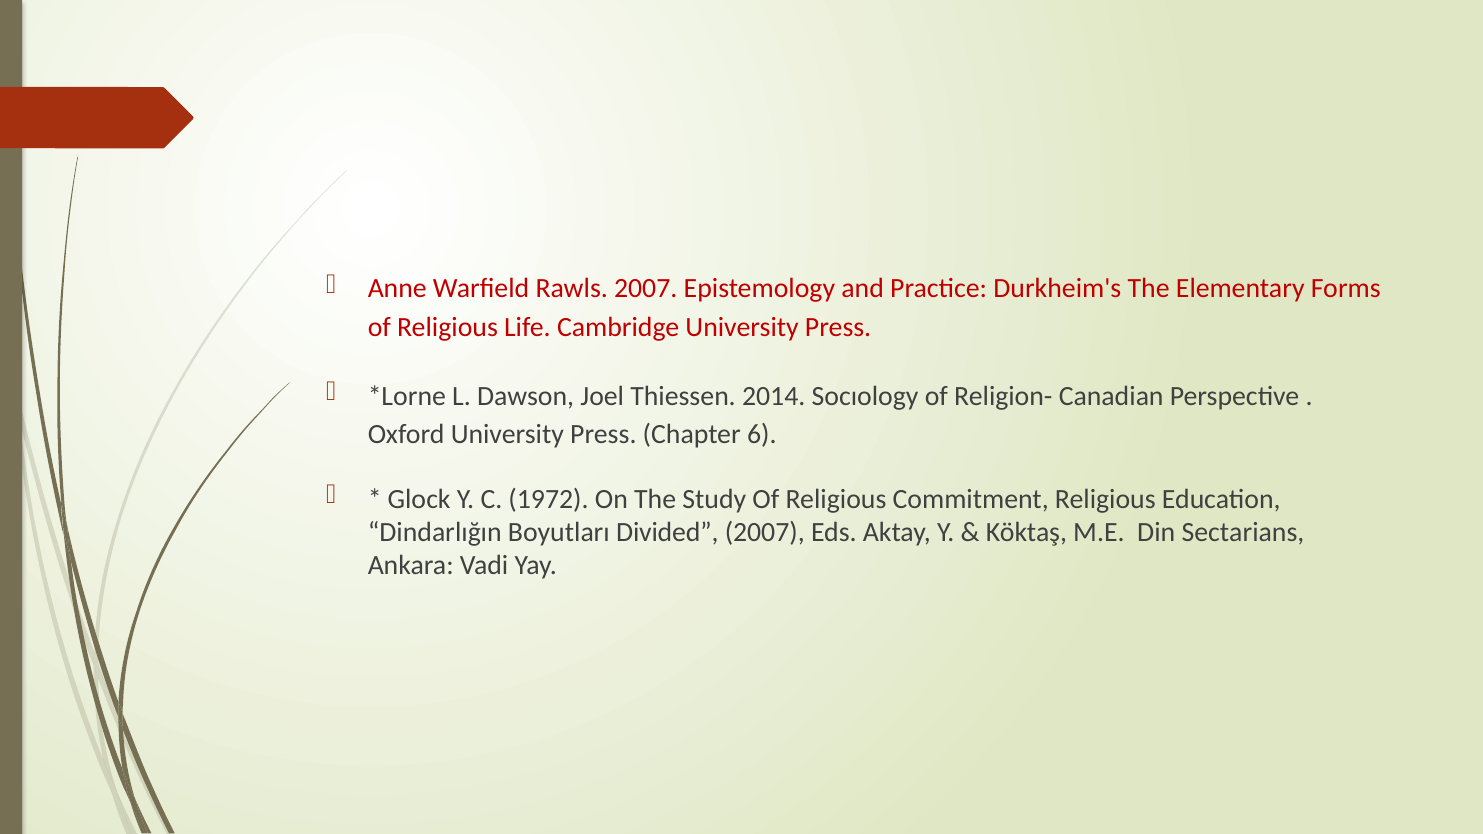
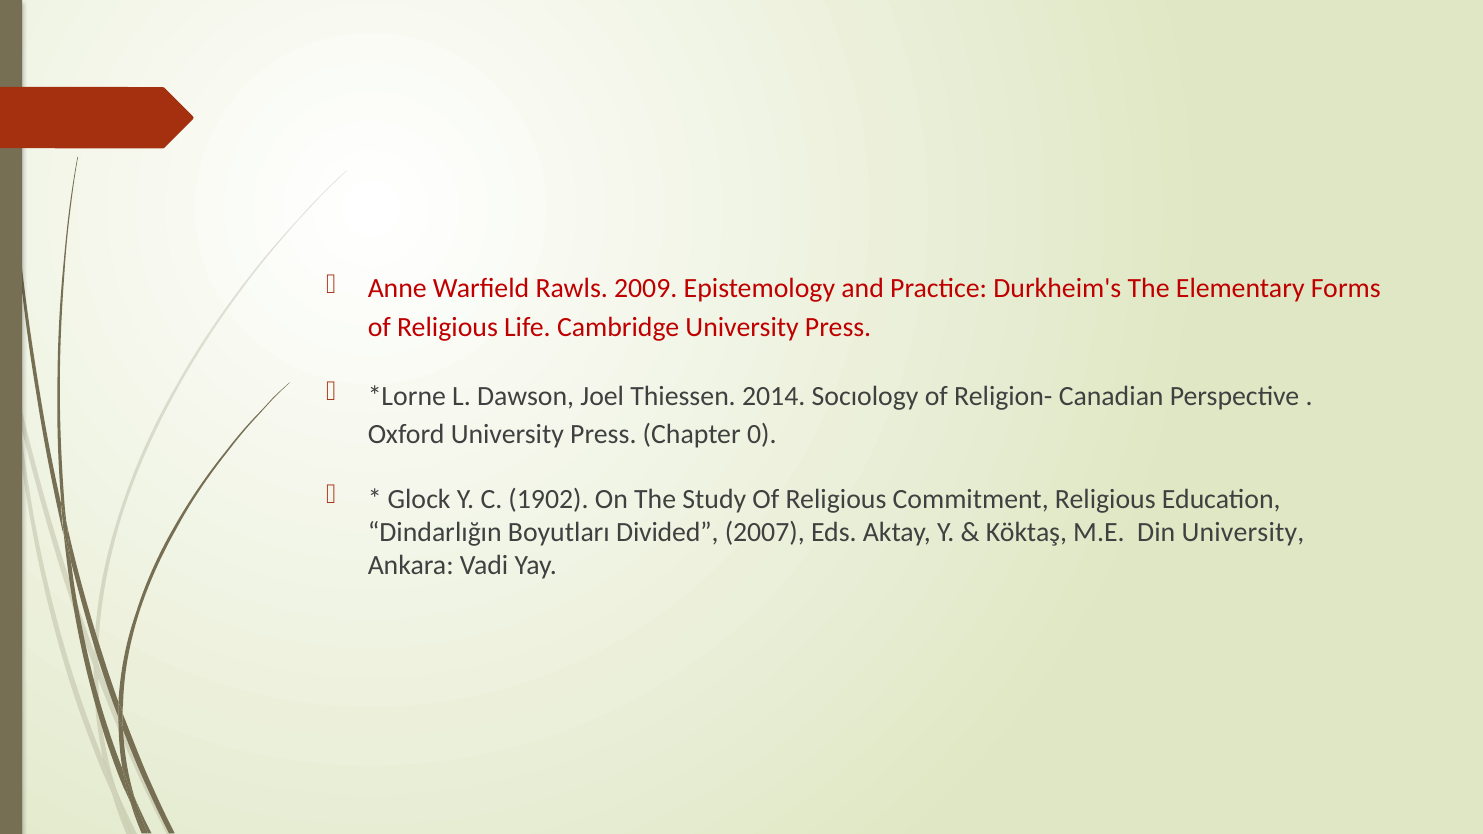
Rawls 2007: 2007 -> 2009
6: 6 -> 0
1972: 1972 -> 1902
Din Sectarians: Sectarians -> University
